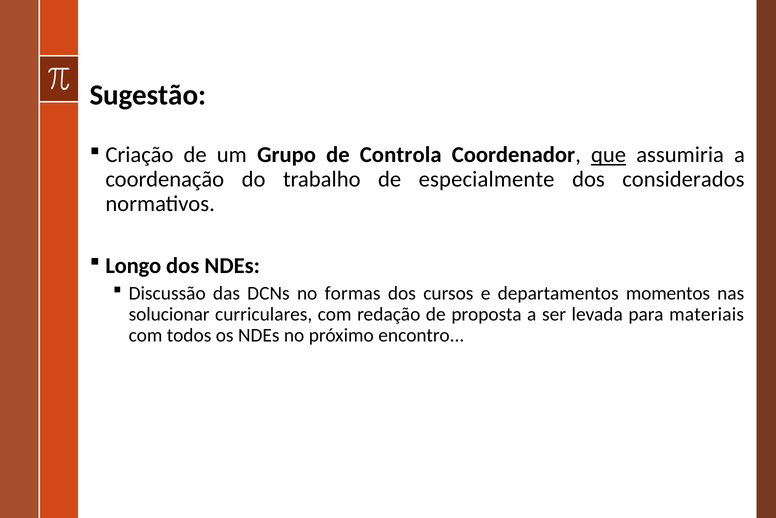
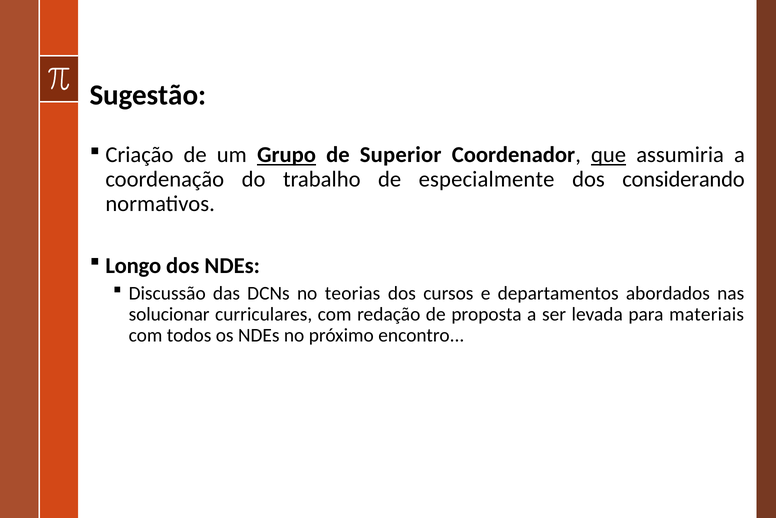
Grupo underline: none -> present
Controla: Controla -> Superior
considerados: considerados -> considerando
formas: formas -> teorias
momentos: momentos -> abordados
